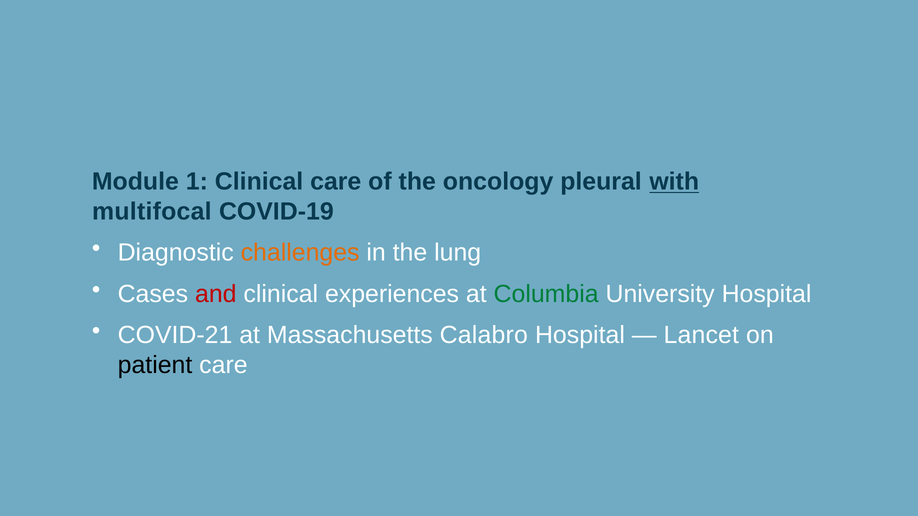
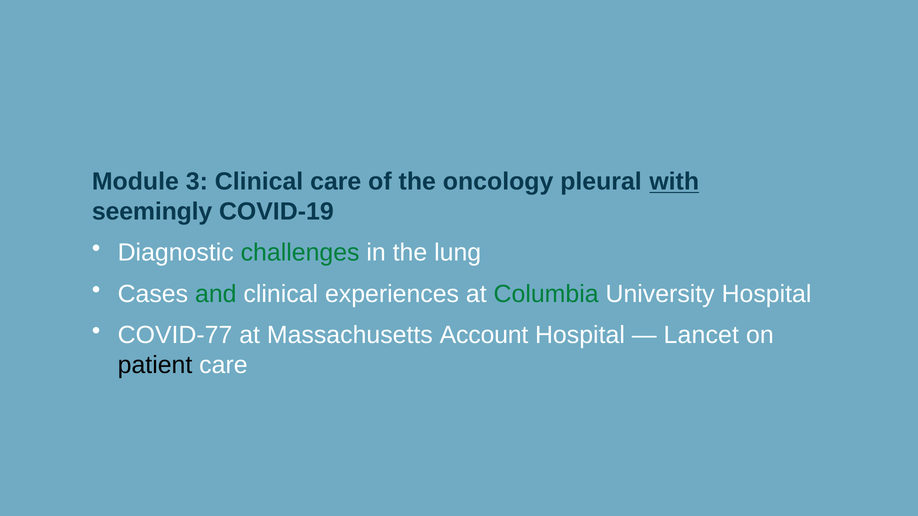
1: 1 -> 3
multifocal: multifocal -> seemingly
challenges colour: orange -> green
and colour: red -> green
COVID-21: COVID-21 -> COVID-77
Calabro: Calabro -> Account
